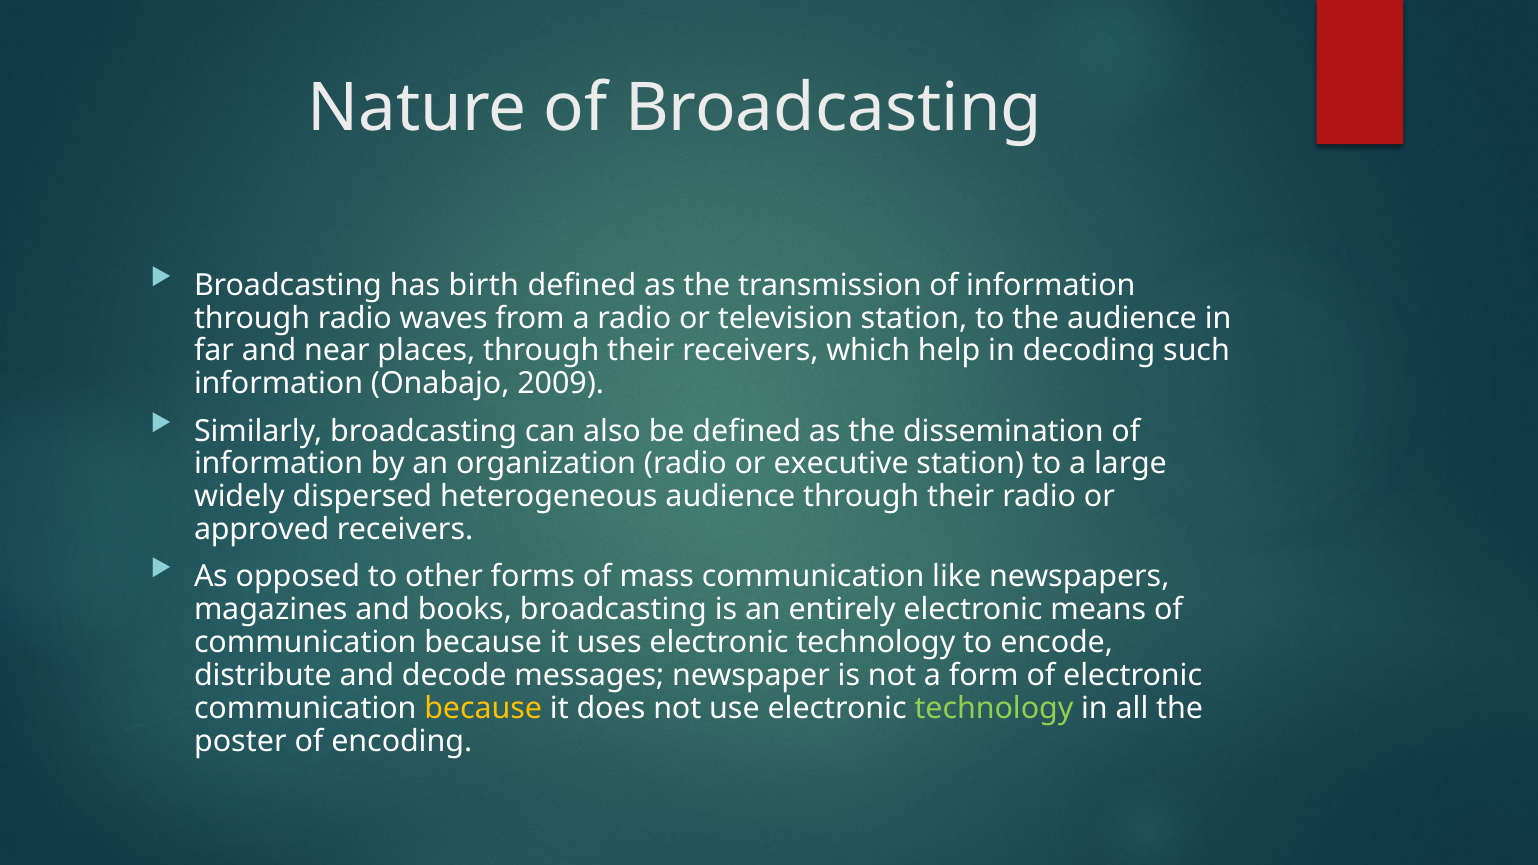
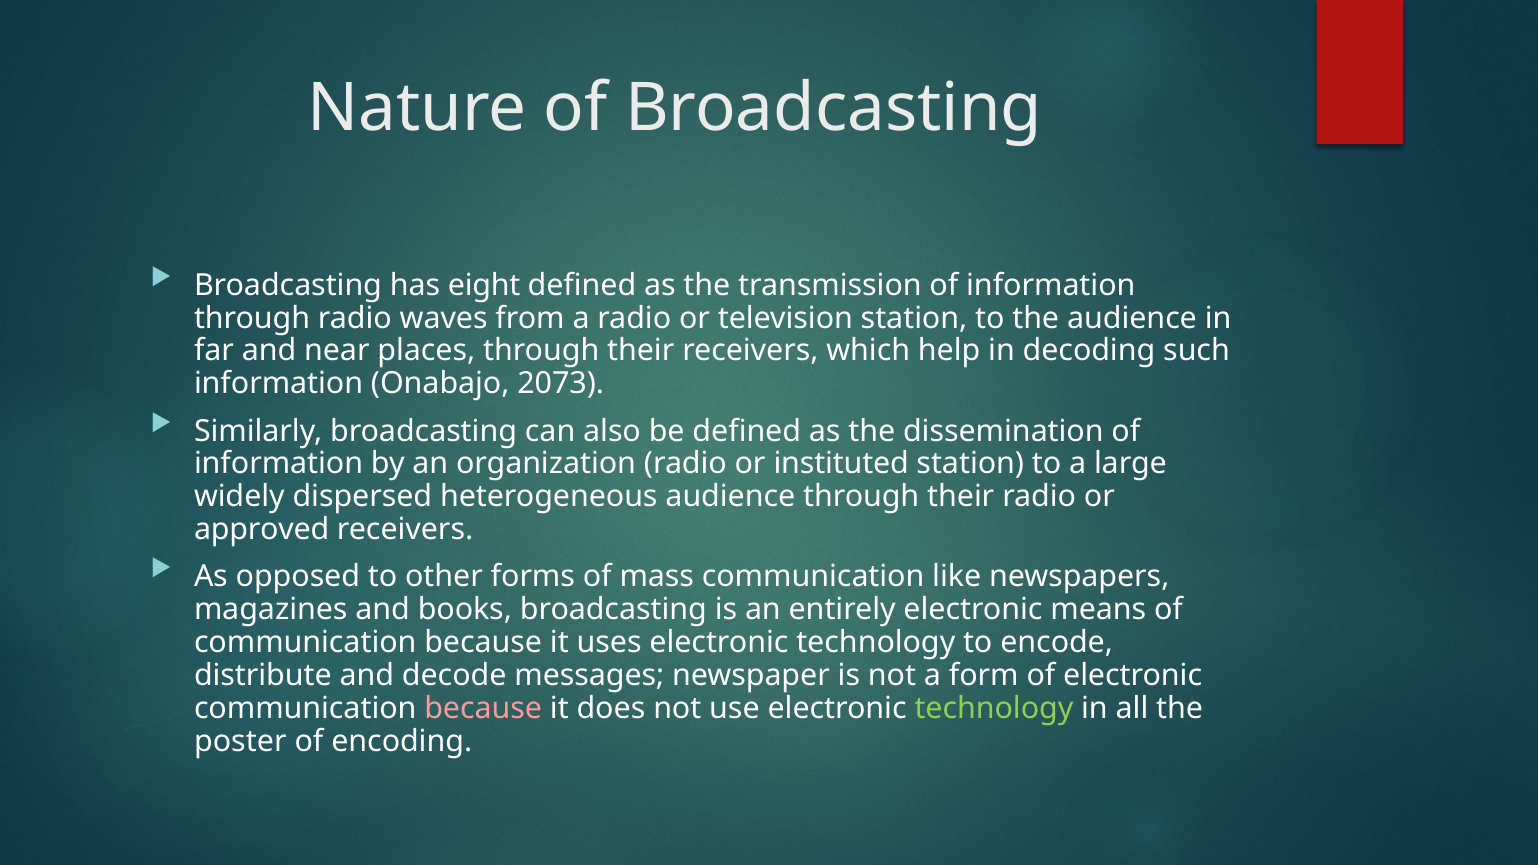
birth: birth -> eight
2009: 2009 -> 2073
executive: executive -> instituted
because at (483, 708) colour: yellow -> pink
